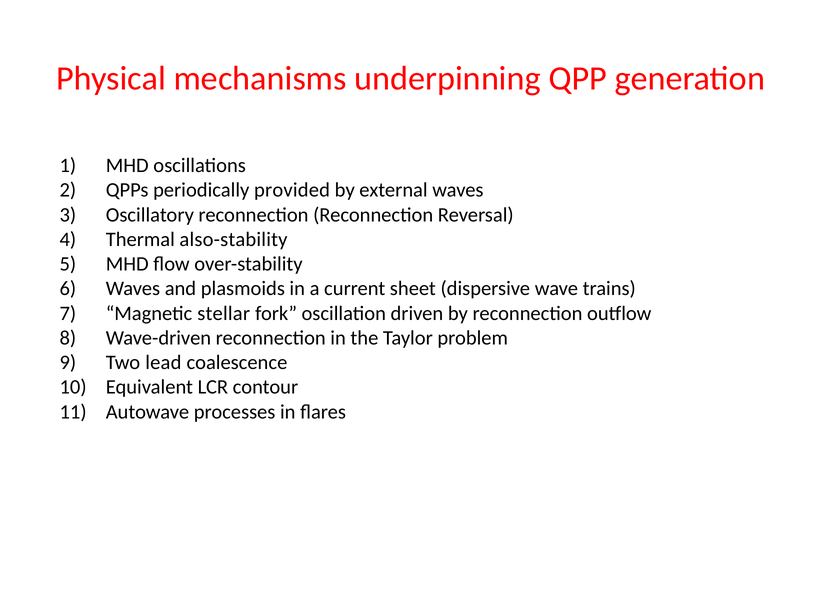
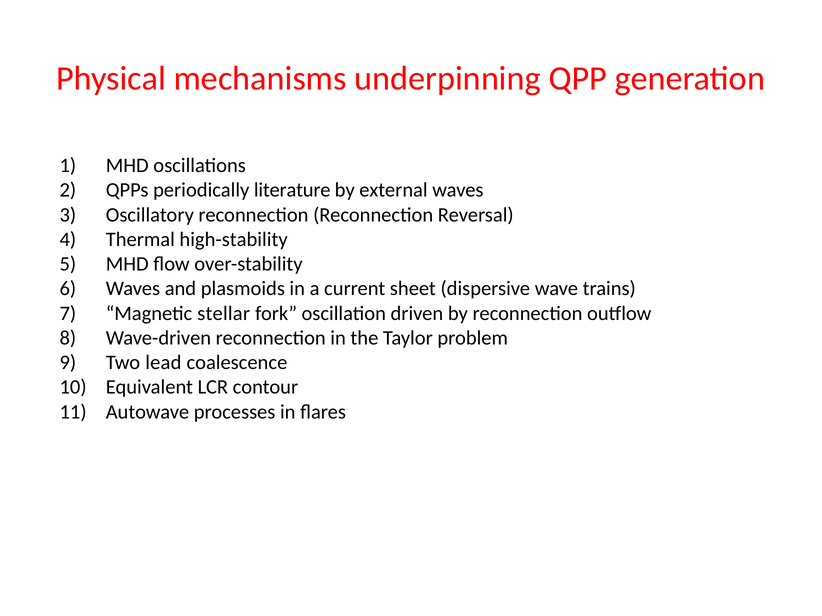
provided: provided -> literature
also-stability: also-stability -> high-stability
